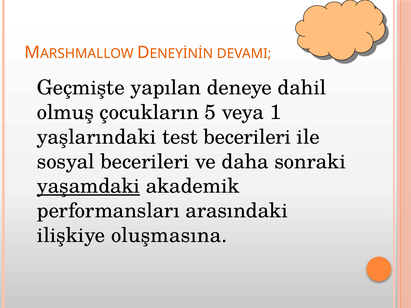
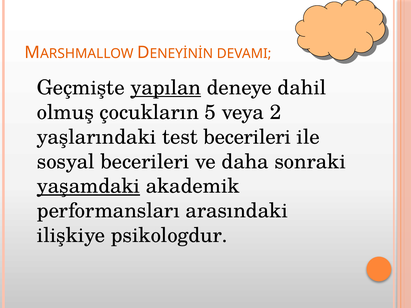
yapılan underline: none -> present
1: 1 -> 2
oluşmasına: oluşmasına -> psikologdur
